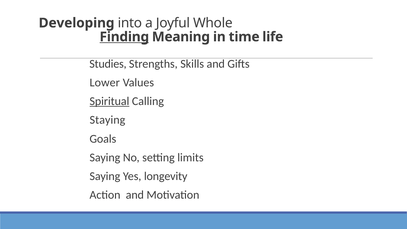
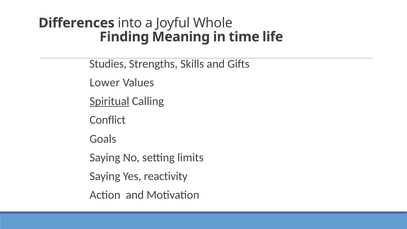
Developing: Developing -> Differences
Finding underline: present -> none
Staying: Staying -> Conflict
longevity: longevity -> reactivity
